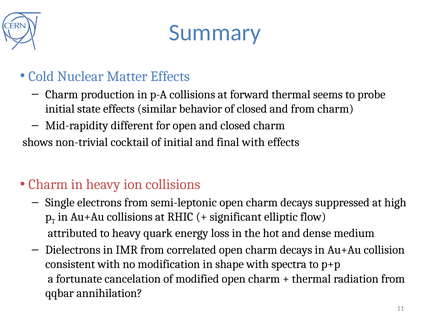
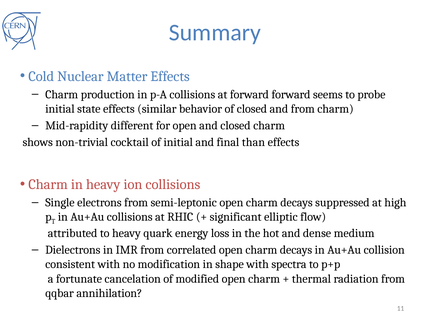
forward thermal: thermal -> forward
final with: with -> than
